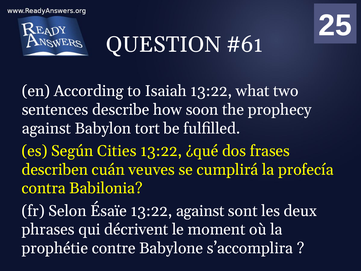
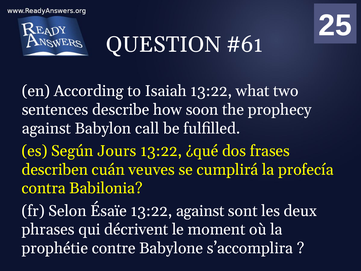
tort: tort -> call
Cities: Cities -> Jours
